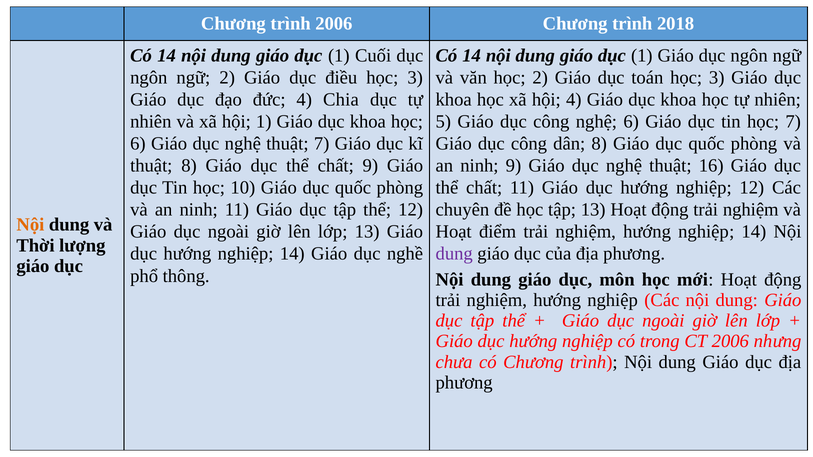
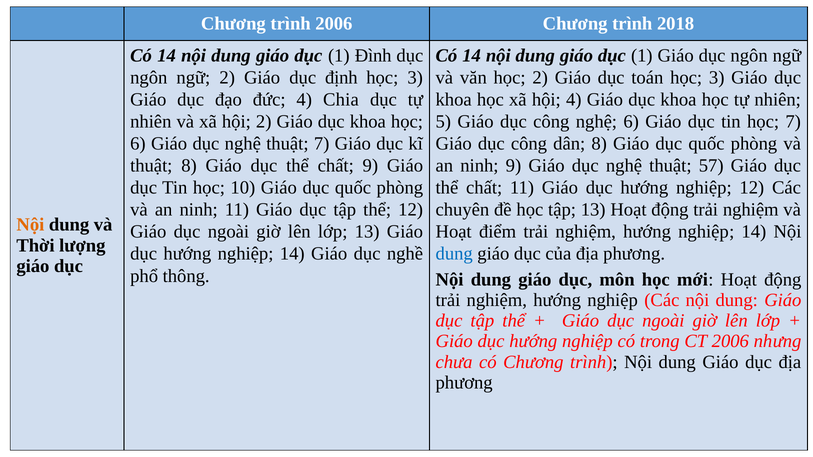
Cuối: Cuối -> Đình
điều: điều -> định
hội 1: 1 -> 2
16: 16 -> 57
dung at (454, 254) colour: purple -> blue
